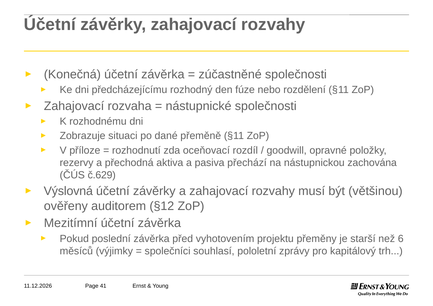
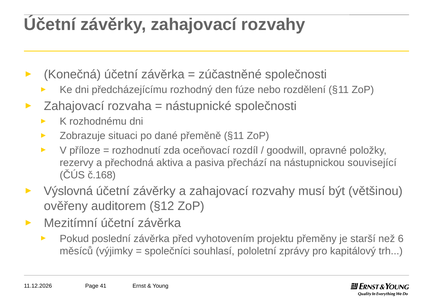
zachována: zachována -> související
č.629: č.629 -> č.168
